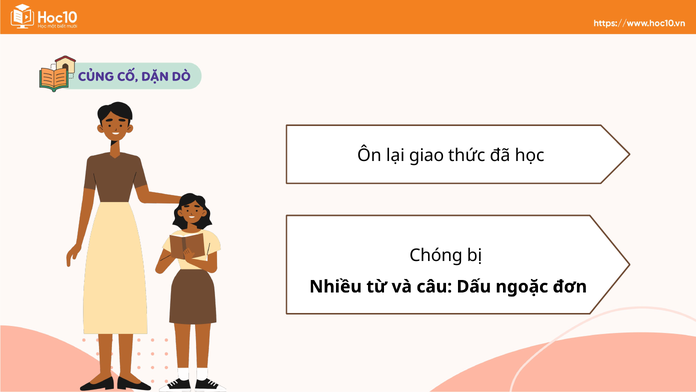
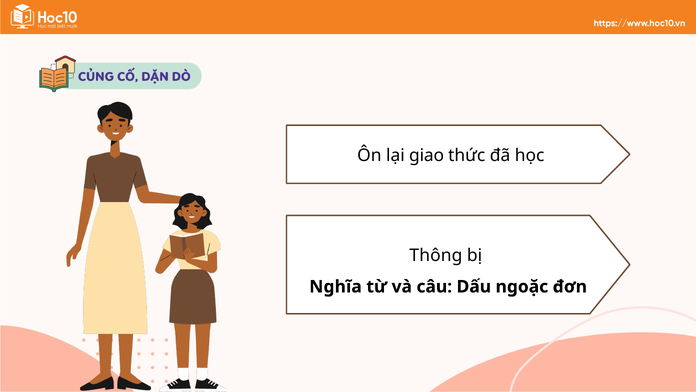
Chóng: Chóng -> Thông
Nhiều: Nhiều -> Nghĩa
